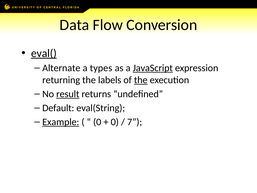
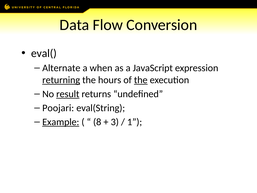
eval( underline: present -> none
types: types -> when
JavaScript underline: present -> none
returning underline: none -> present
labels: labels -> hours
Default: Default -> Poojari
0 at (97, 122): 0 -> 8
0 at (115, 122): 0 -> 3
7: 7 -> 1
